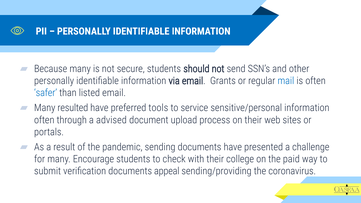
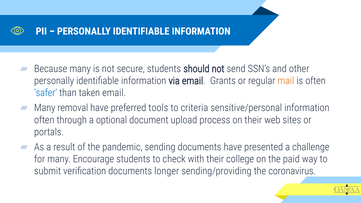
mail colour: blue -> orange
listed: listed -> taken
resulted: resulted -> removal
service: service -> criteria
advised: advised -> optional
appeal: appeal -> longer
